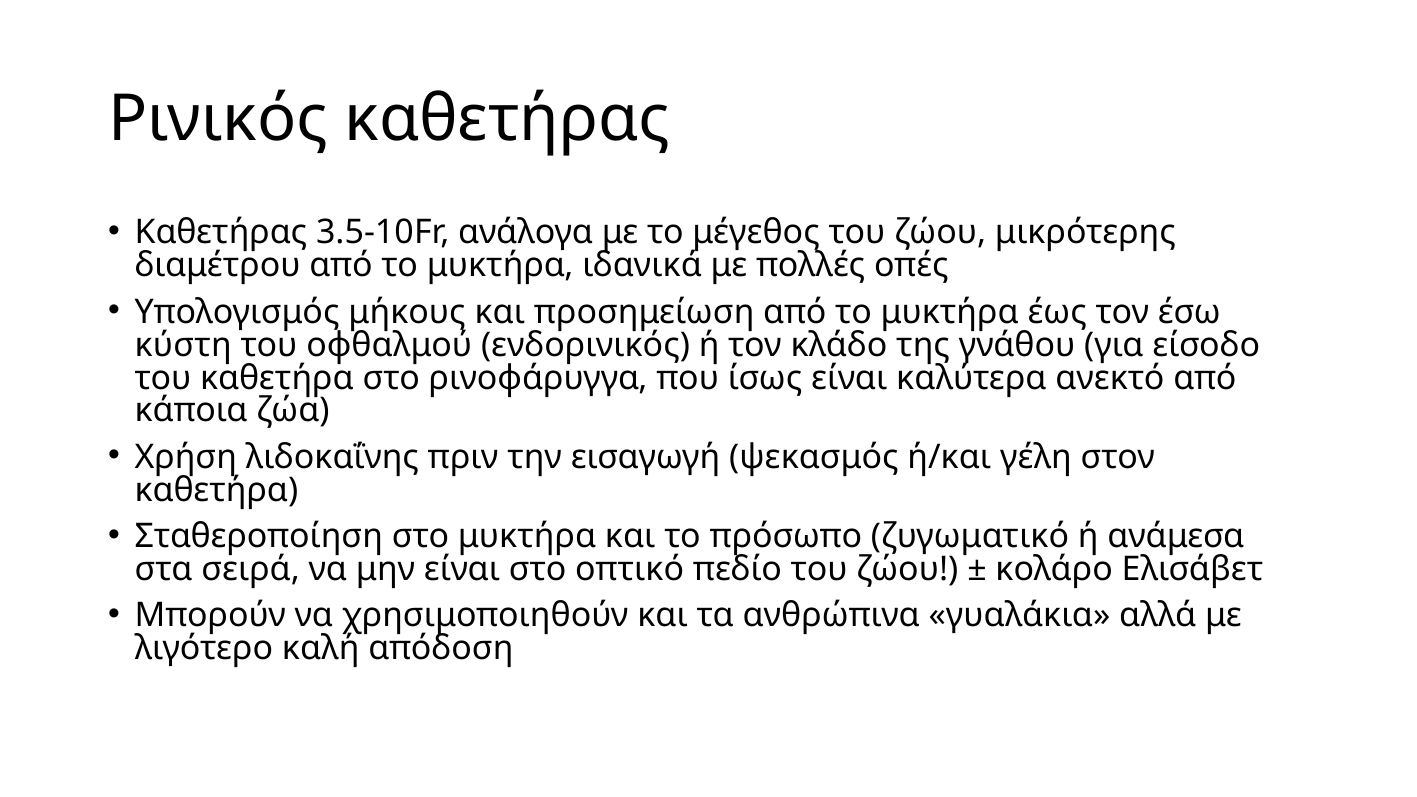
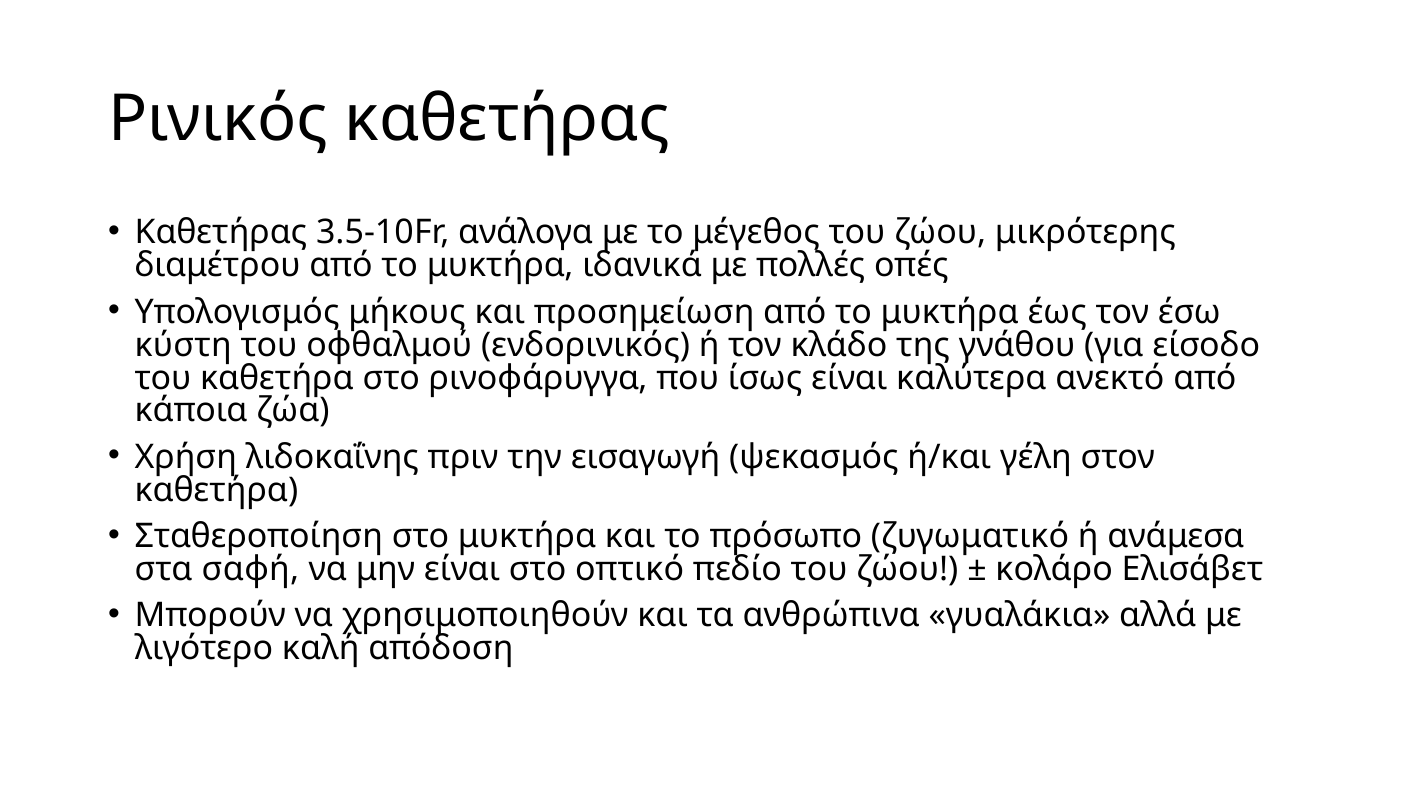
σειρά: σειρά -> σαφή
